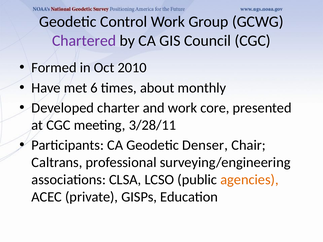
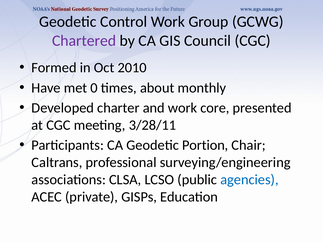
6: 6 -> 0
Denser: Denser -> Portion
agencies colour: orange -> blue
